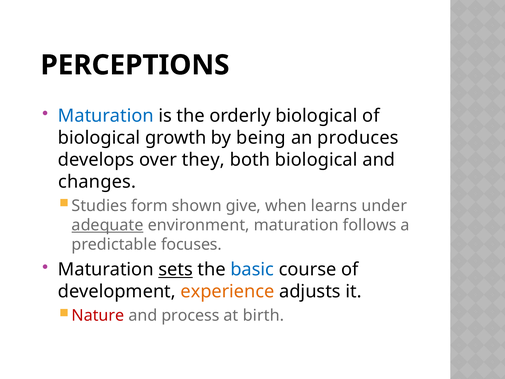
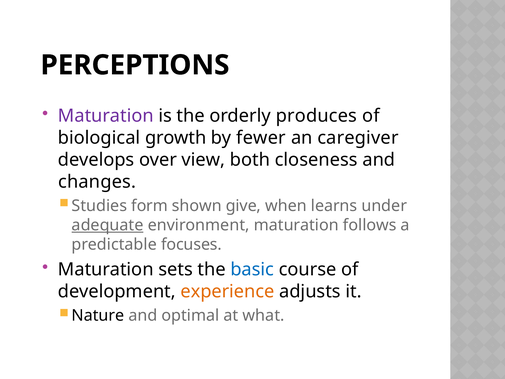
Maturation at (106, 116) colour: blue -> purple
orderly biological: biological -> produces
being: being -> fewer
produces: produces -> caregiver
they: they -> view
both biological: biological -> closeness
sets underline: present -> none
Nature colour: red -> black
process: process -> optimal
birth: birth -> what
